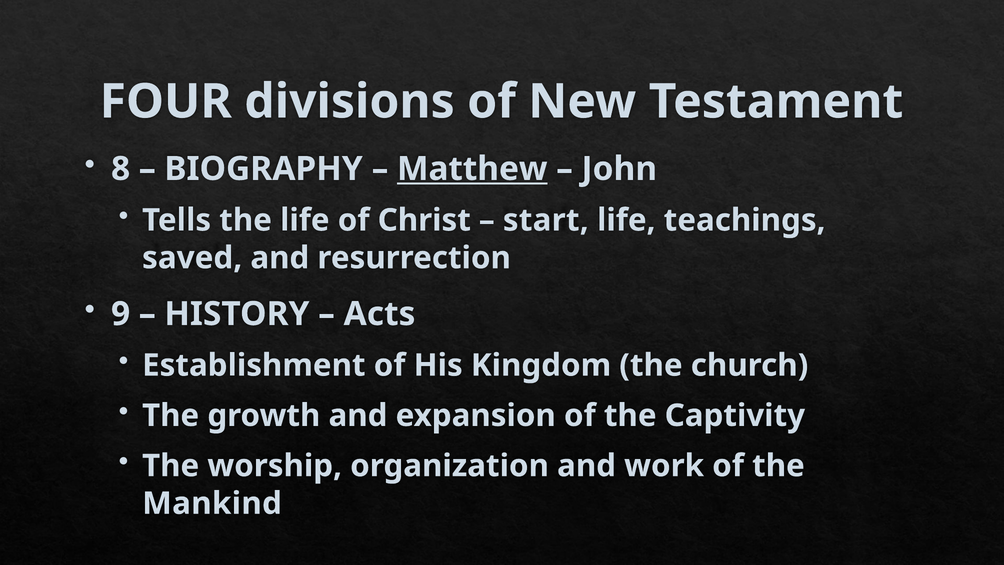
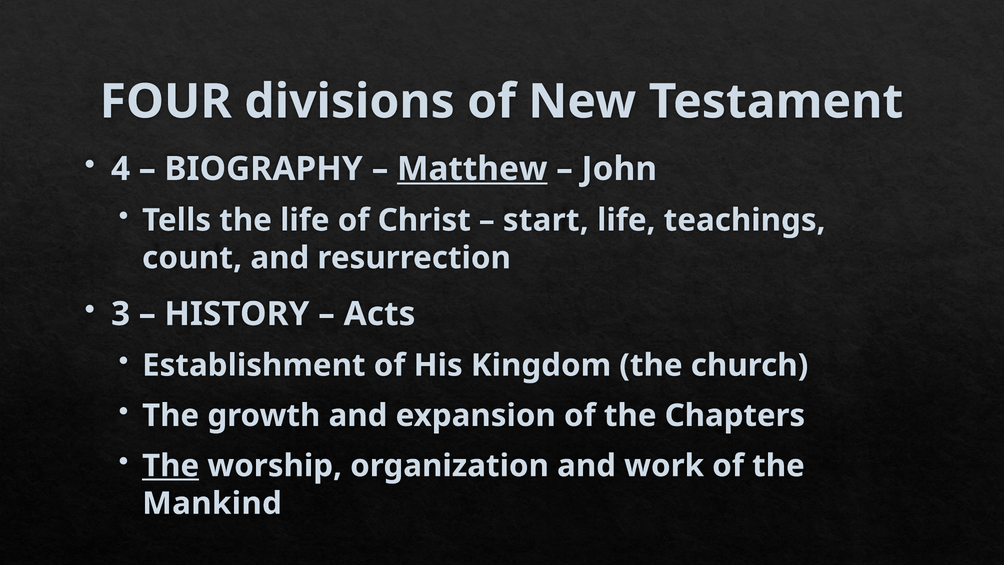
8: 8 -> 4
saved: saved -> count
9: 9 -> 3
Captivity: Captivity -> Chapters
The at (171, 466) underline: none -> present
